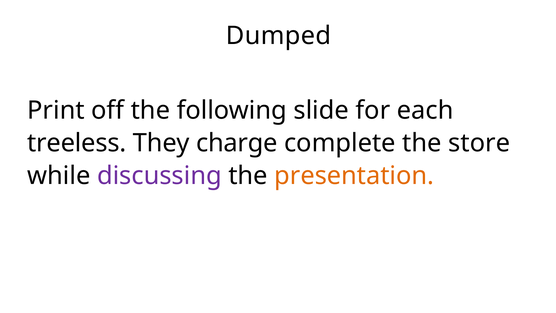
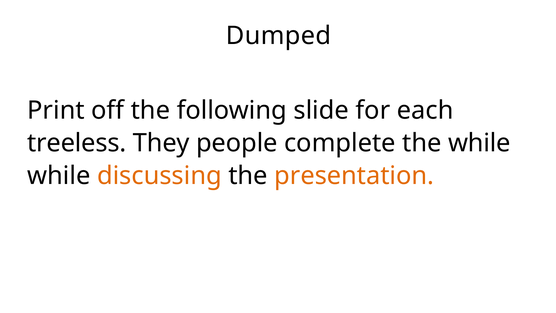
charge: charge -> people
the store: store -> while
discussing colour: purple -> orange
